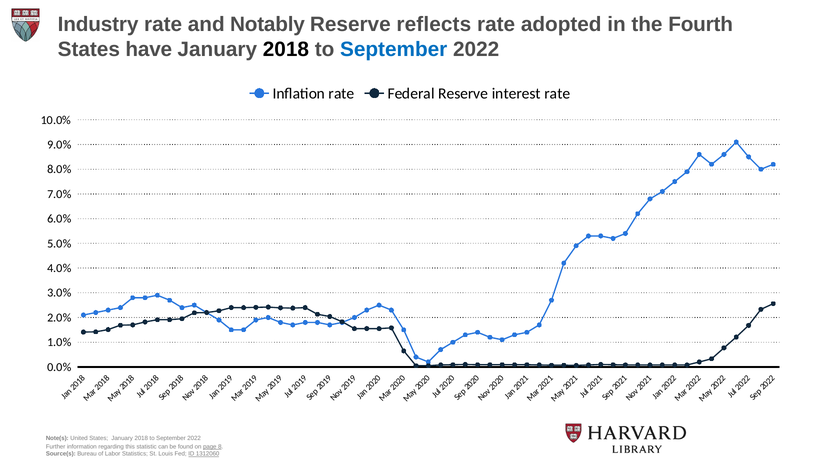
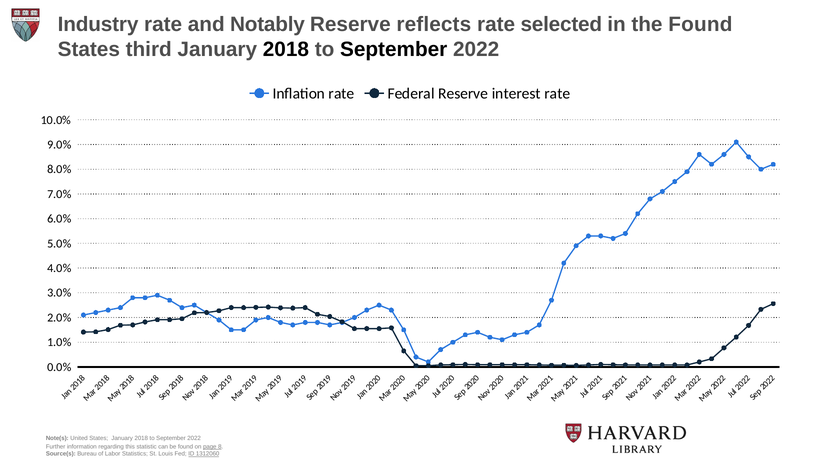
adopted: adopted -> selected
the Fourth: Fourth -> Found
have: have -> third
September at (394, 49) colour: blue -> black
